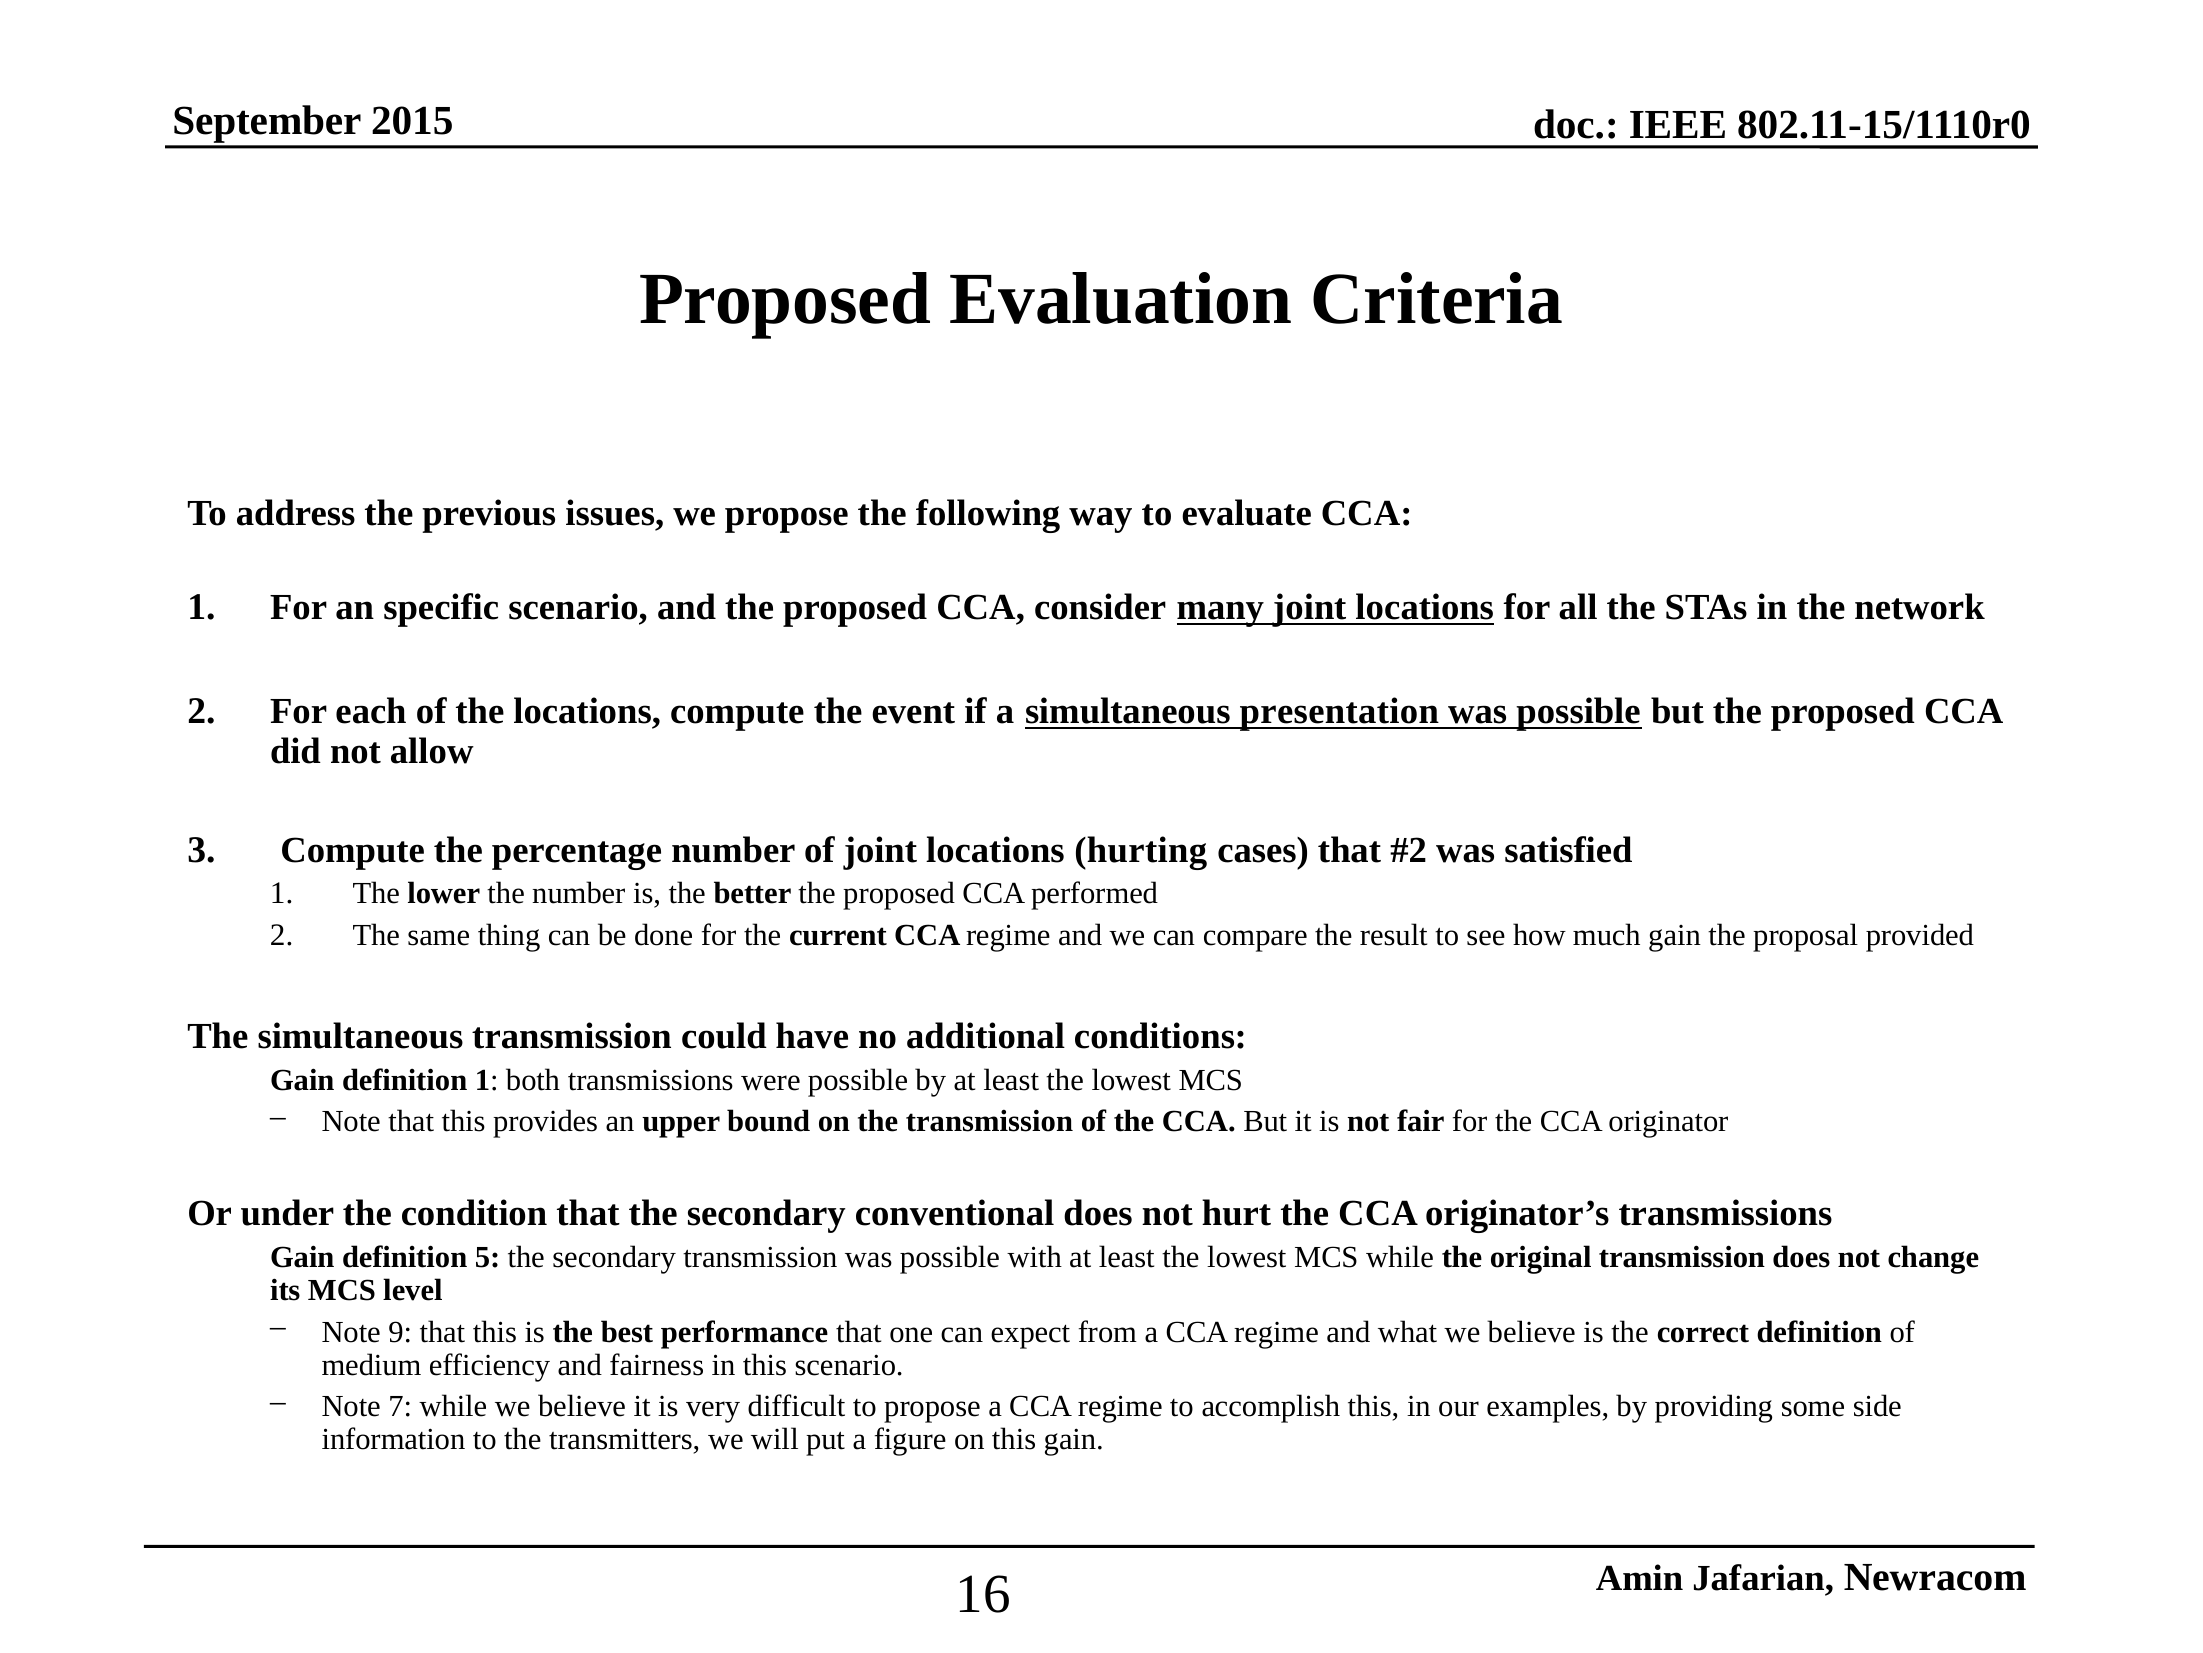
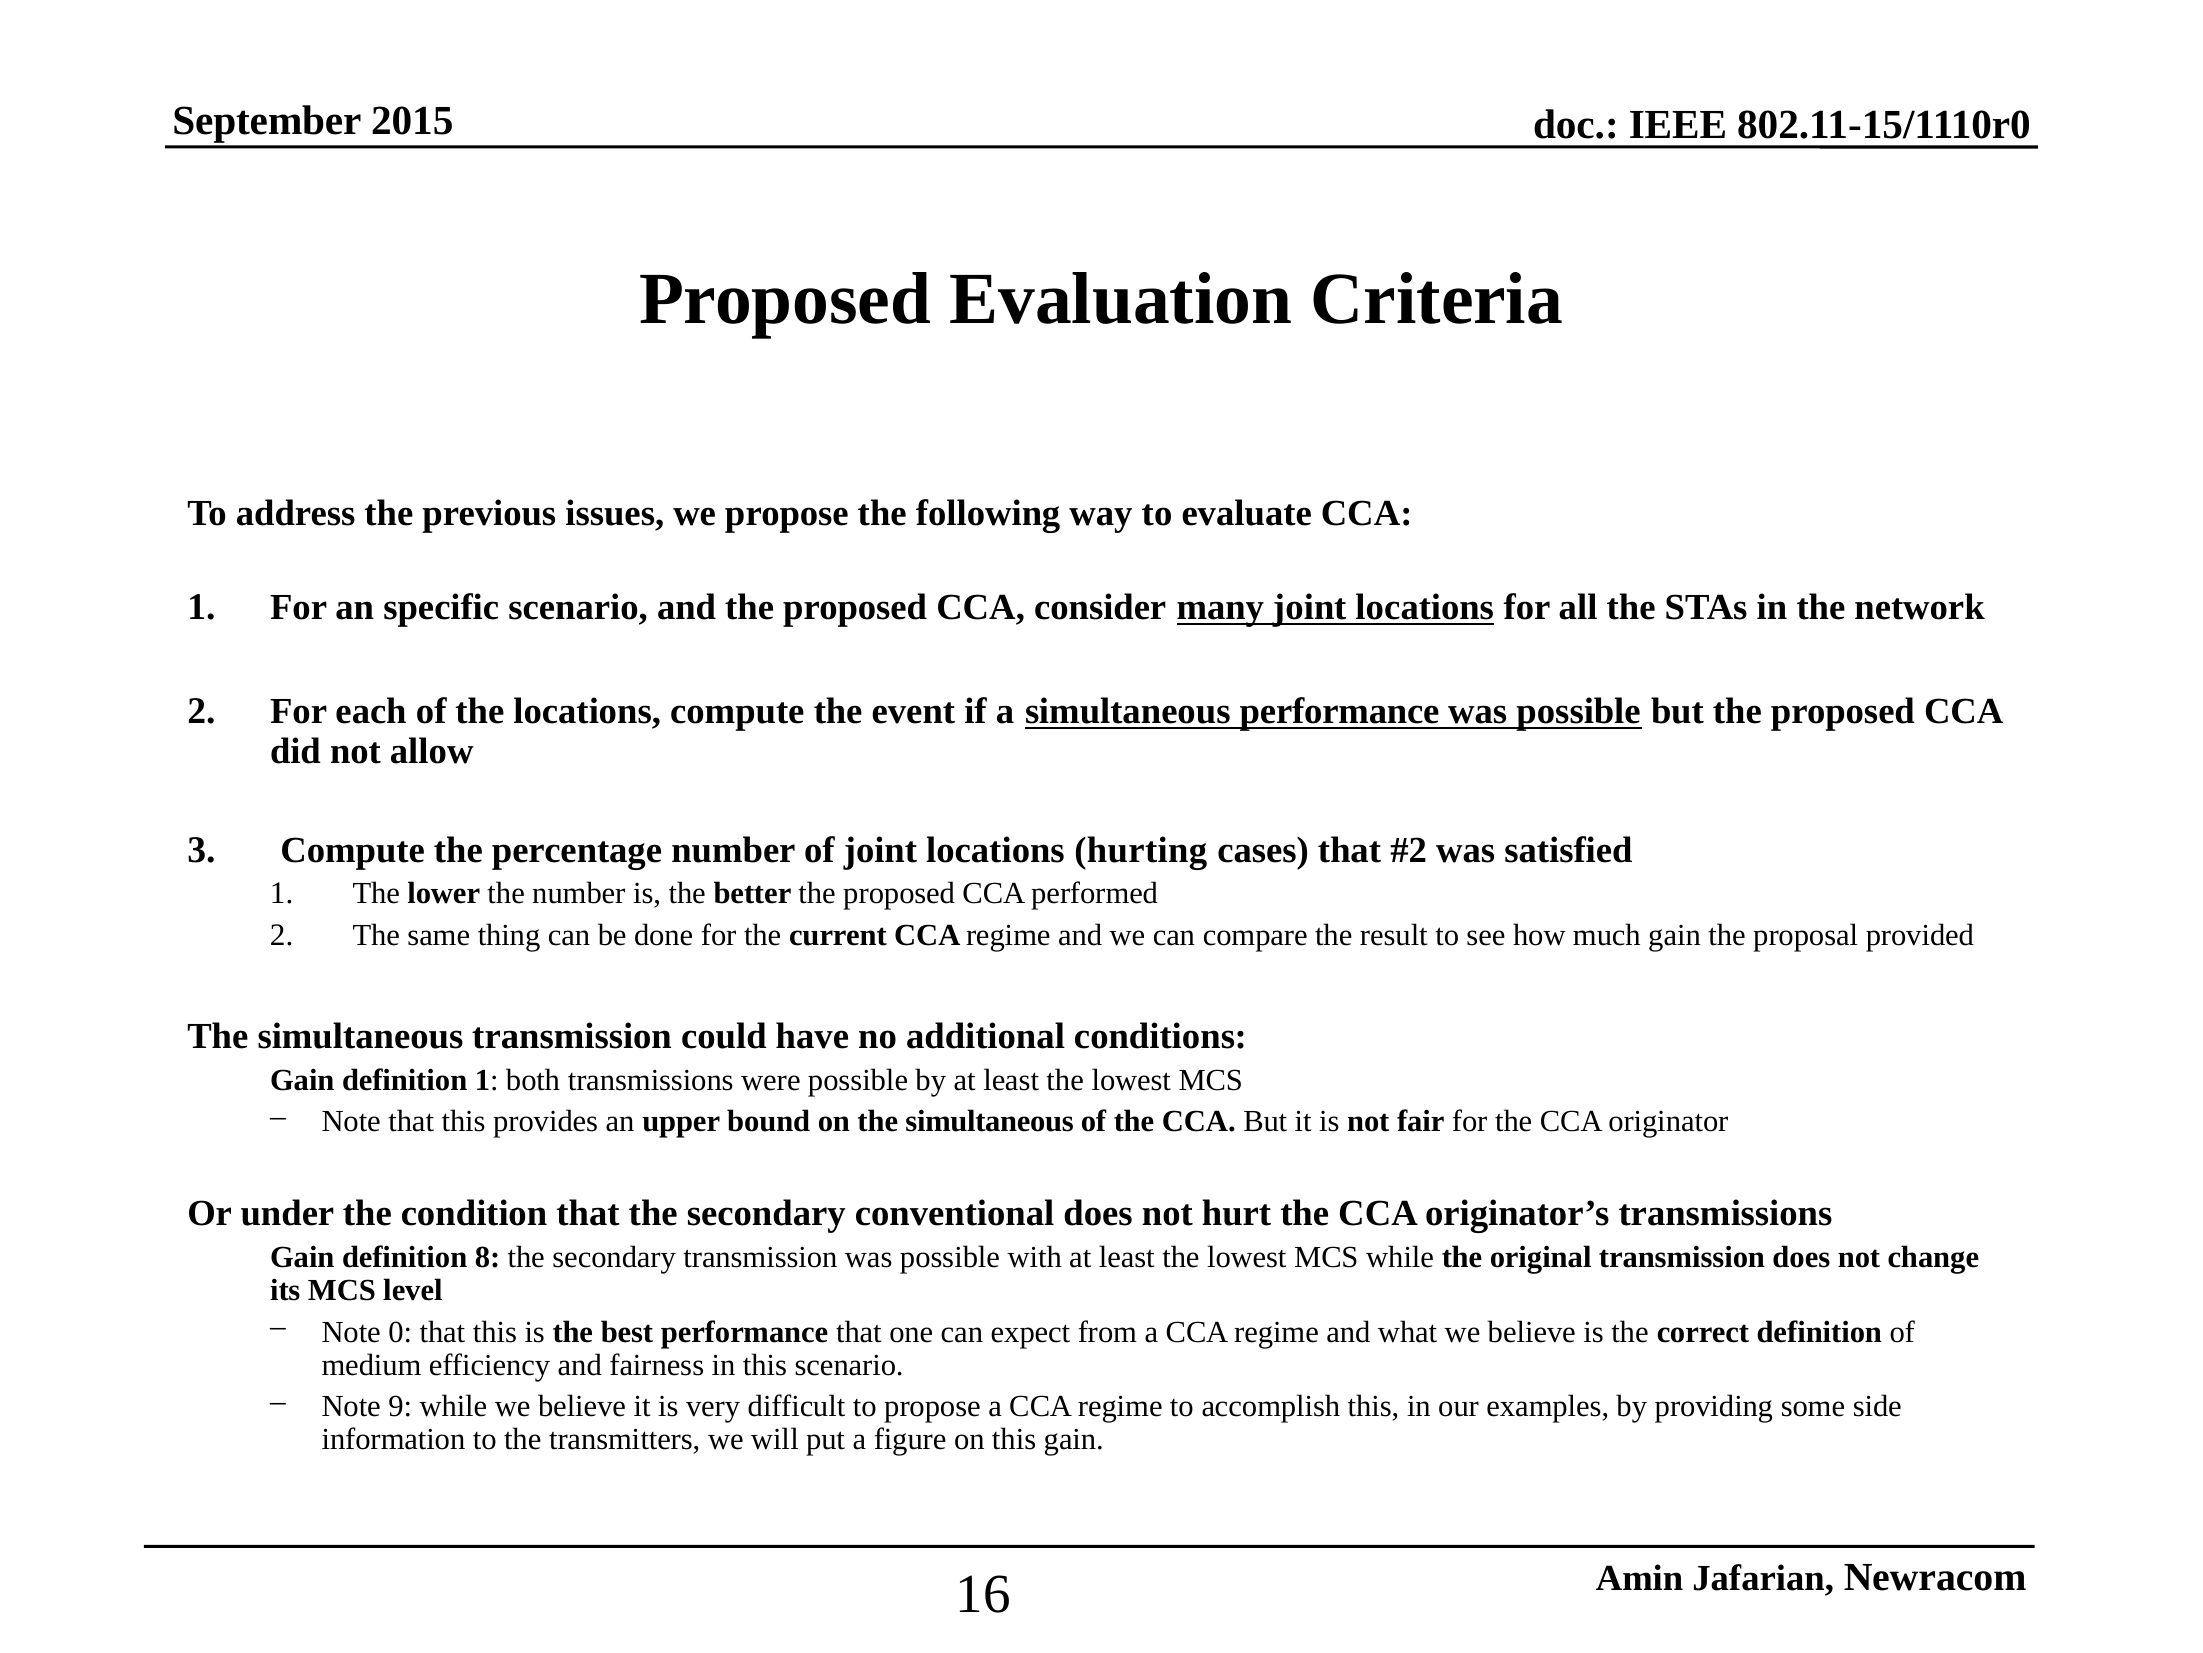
simultaneous presentation: presentation -> performance
on the transmission: transmission -> simultaneous
5: 5 -> 8
9: 9 -> 0
7: 7 -> 9
